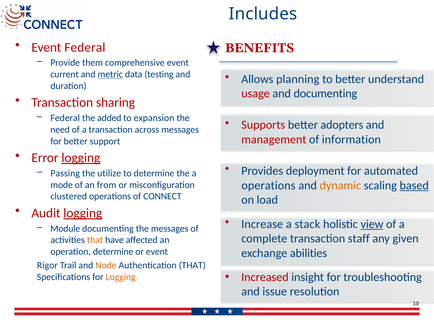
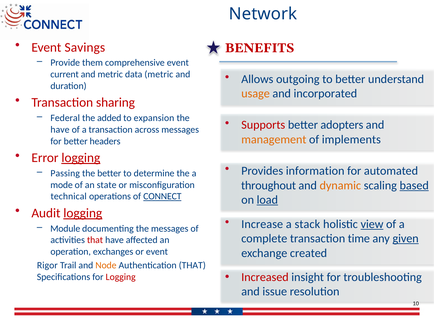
Includes: Includes -> Network
Event Federal: Federal -> Savings
metric at (110, 74) underline: present -> none
data testing: testing -> metric
planning: planning -> outgoing
usage colour: red -> orange
and documenting: documenting -> incorporated
need at (60, 129): need -> have
management colour: red -> orange
information: information -> implements
support: support -> headers
deployment: deployment -> information
the utilize: utilize -> better
operations at (268, 185): operations -> throughout
from: from -> state
clustered: clustered -> technical
CONNECT underline: none -> present
load underline: none -> present
staff: staff -> time
given underline: none -> present
that at (95, 240) colour: orange -> red
operation determine: determine -> exchanges
abilities: abilities -> created
Logging at (121, 276) colour: orange -> red
